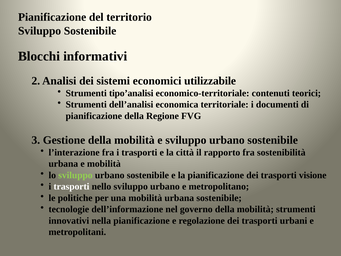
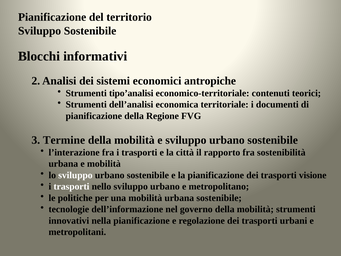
utilizzabile: utilizzabile -> antropiche
Gestione: Gestione -> Termine
sviluppo at (75, 175) colour: light green -> white
